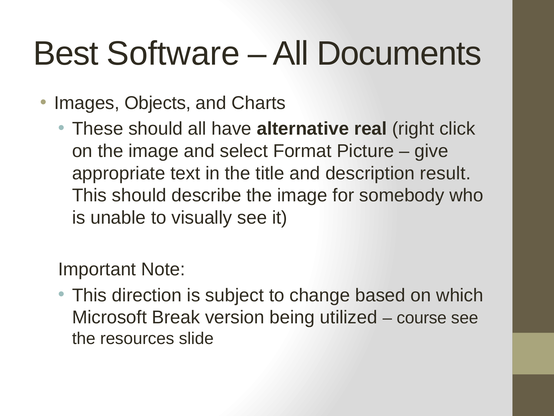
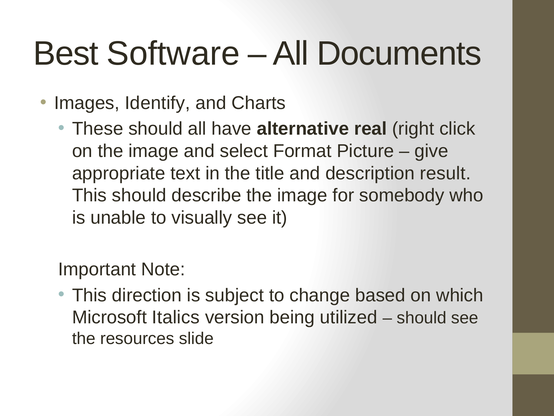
Objects: Objects -> Identify
Break: Break -> Italics
course at (422, 318): course -> should
